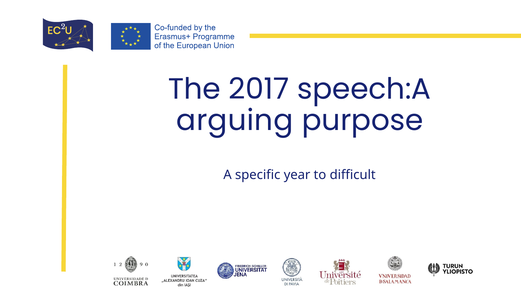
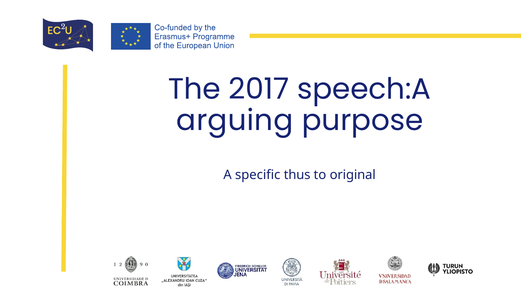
year: year -> thus
difficult: difficult -> original
